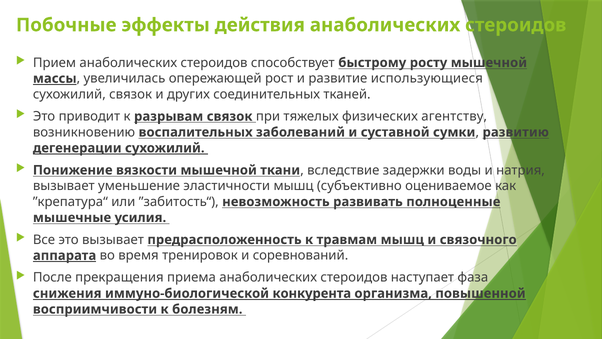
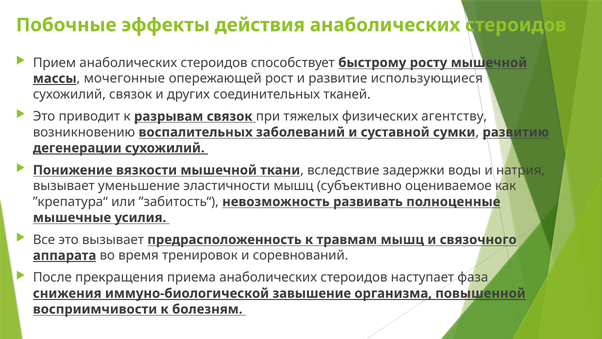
увеличилась: увеличилась -> мочегонные
конкурента: конкурента -> завышение
